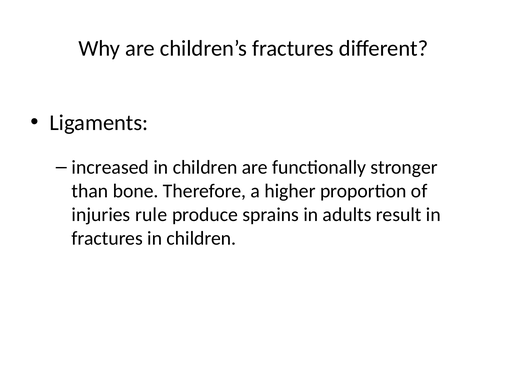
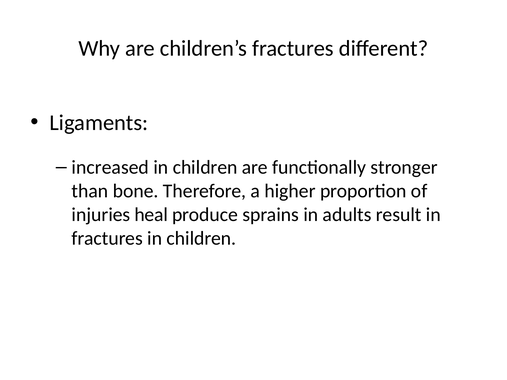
rule: rule -> heal
